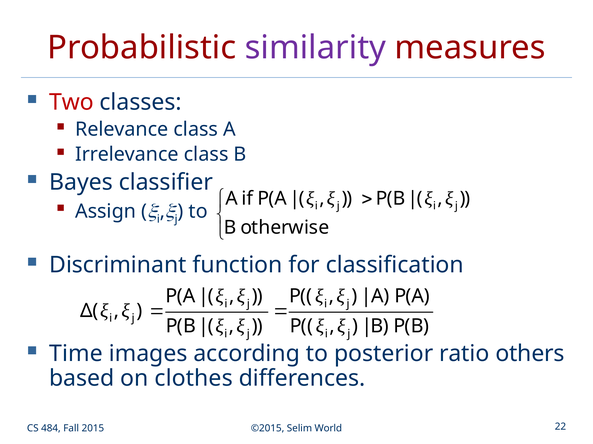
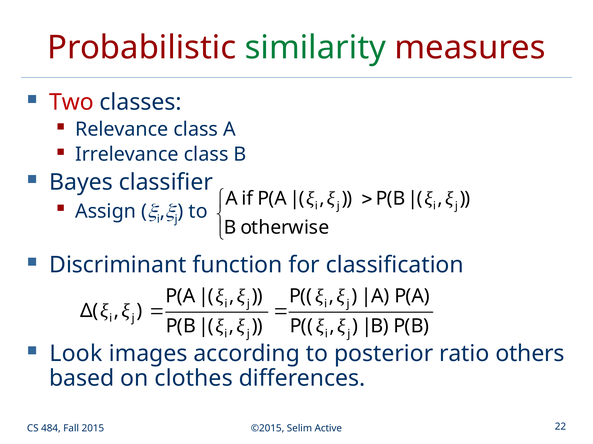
similarity colour: purple -> green
Time: Time -> Look
World: World -> Active
